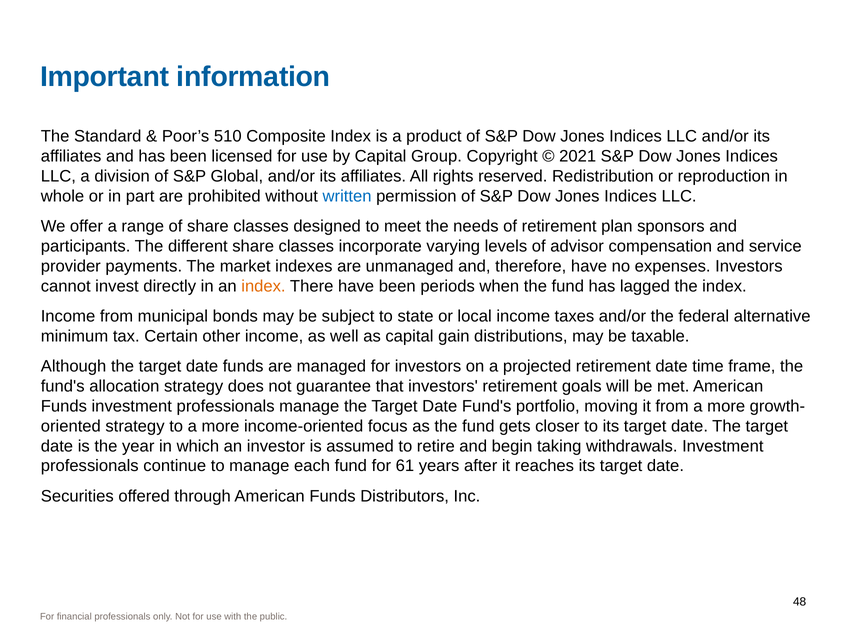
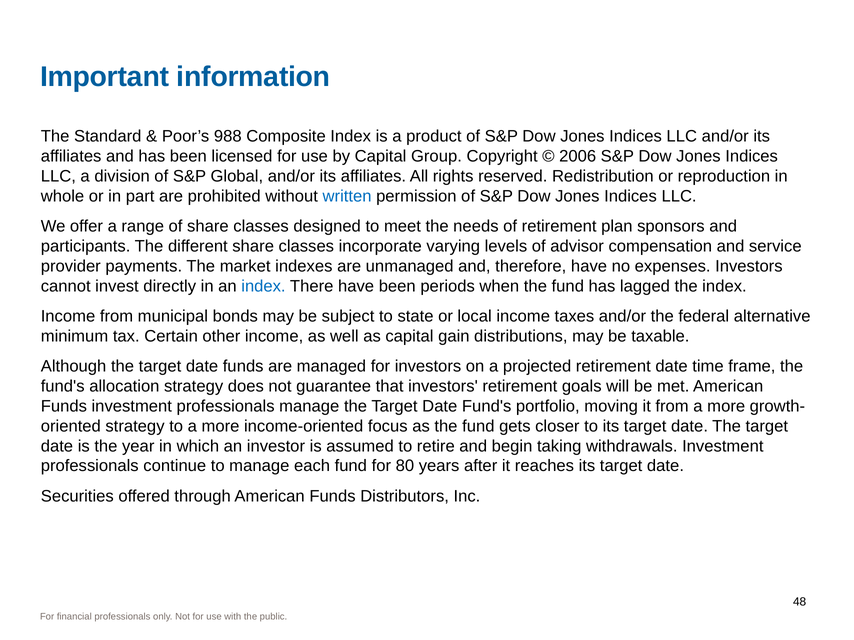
510: 510 -> 988
2021: 2021 -> 2006
index at (263, 286) colour: orange -> blue
61: 61 -> 80
